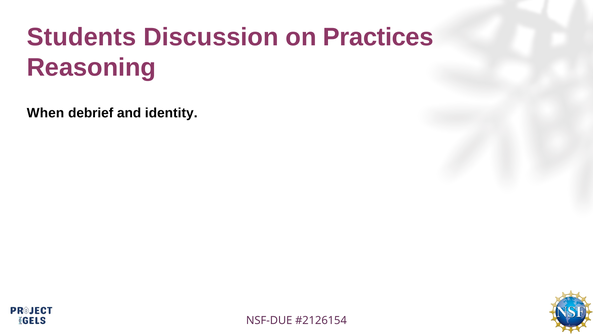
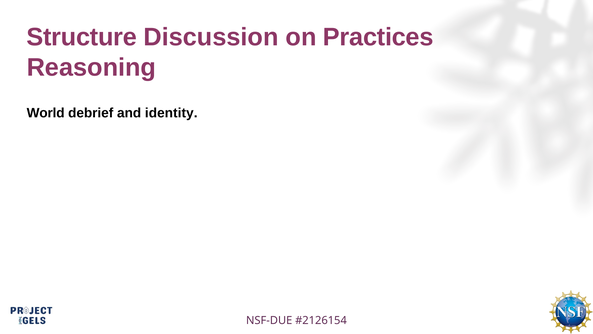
Students: Students -> Structure
When: When -> World
